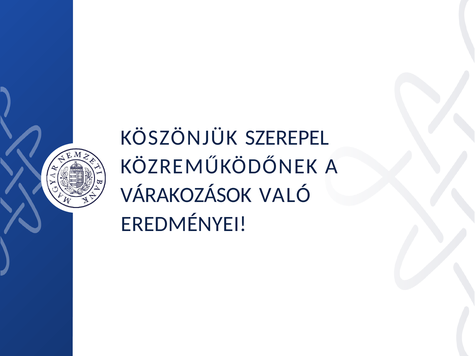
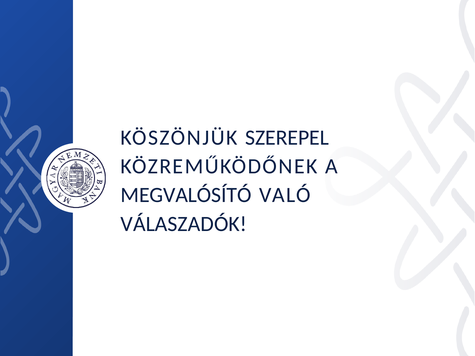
VÁRAKOZÁSOK: VÁRAKOZÁSOK -> MEGVALÓSÍTÓ
EREDMÉNYEI: EREDMÉNYEI -> VÁLASZADÓK
